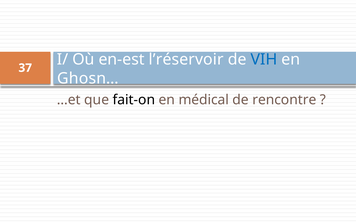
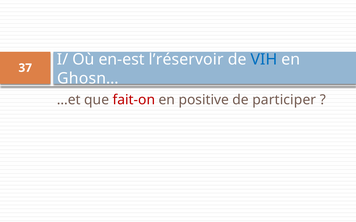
fait-on colour: black -> red
médical: médical -> positive
rencontre: rencontre -> participer
